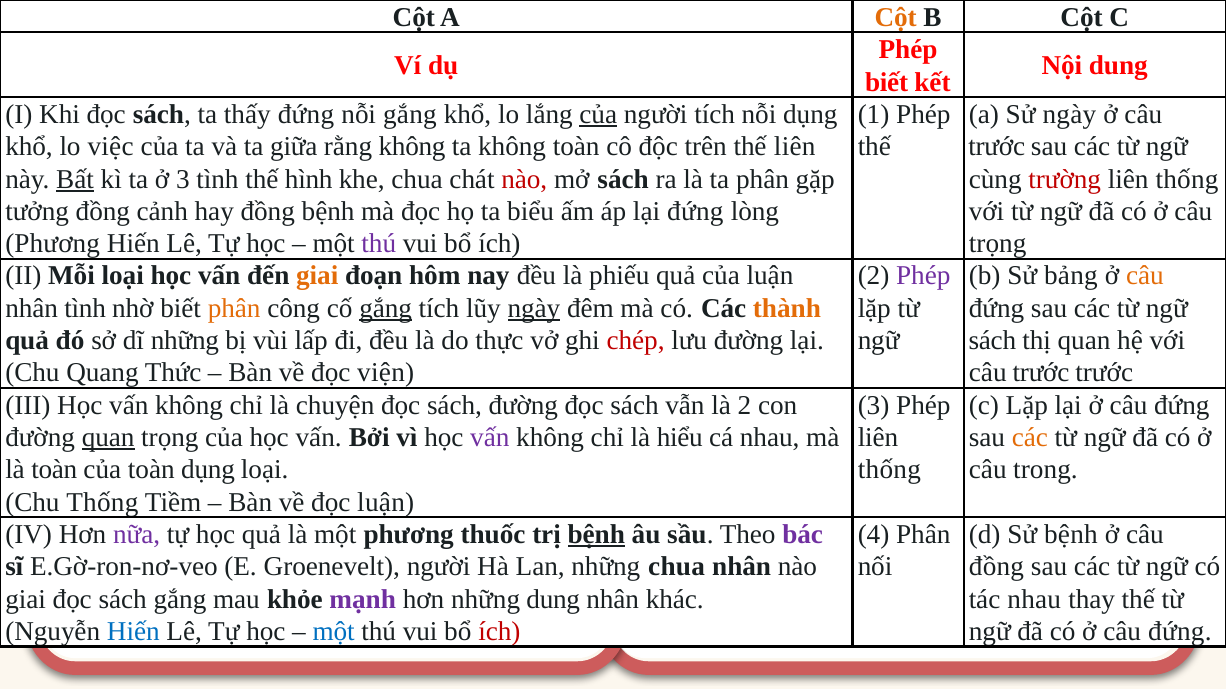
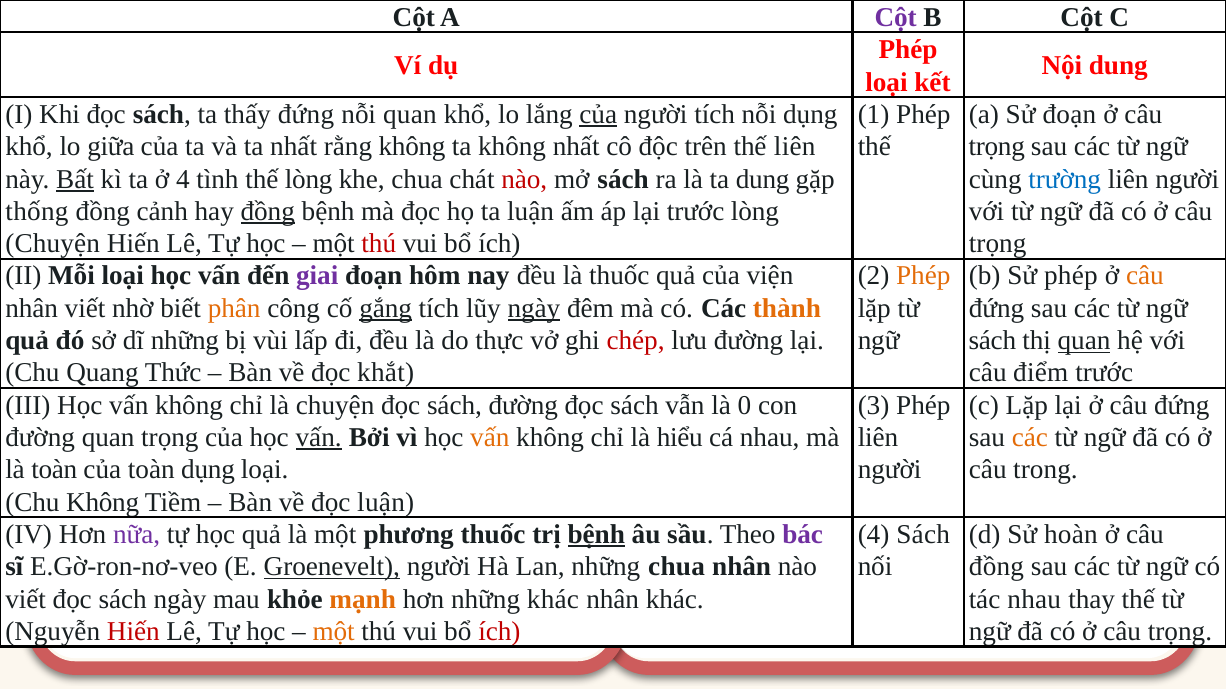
Cột at (896, 17) colour: orange -> purple
biết at (887, 82): biết -> loại
nỗi gắng: gắng -> quan
Sử ngày: ngày -> đoạn
việc: việc -> giữa
ta giữa: giữa -> nhất
không toàn: toàn -> nhất
trước at (997, 147): trước -> trọng
ở 3: 3 -> 4
thế hình: hình -> lòng
ta phân: phân -> dung
trường colour: red -> blue
thống at (1187, 179): thống -> người
tưởng: tưởng -> thống
đồng at (268, 212) underline: none -> present
ta biểu: biểu -> luận
lại đứng: đứng -> trước
Phương at (53, 244): Phương -> Chuyện
thú at (379, 244) colour: purple -> red
giai at (317, 276) colour: orange -> purple
là phiếu: phiếu -> thuốc
của luận: luận -> viện
Phép at (923, 276) colour: purple -> orange
Sử bảng: bảng -> phép
nhân tình: tình -> viết
quan at (1084, 341) underline: none -> present
viện: viện -> khắt
trước at (1041, 373): trước -> điểm
là 2: 2 -> 0
quan at (108, 438) underline: present -> none
vấn at (319, 438) underline: none -> present
vấn at (490, 438) colour: purple -> orange
thống at (889, 470): thống -> người
Chu Thống: Thống -> Không
4 Phân: Phân -> Sách
Sử bệnh: bệnh -> hoàn
Groenevelt underline: none -> present
giai at (26, 600): giai -> viết
sách gắng: gắng -> ngày
mạnh colour: purple -> orange
những dung: dung -> khác
Hiến at (133, 632) colour: blue -> red
một at (334, 632) colour: blue -> orange
đứng at (1180, 632): đứng -> trọng
